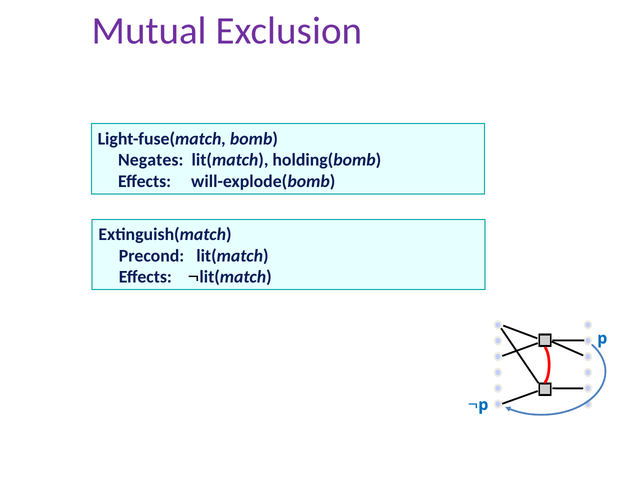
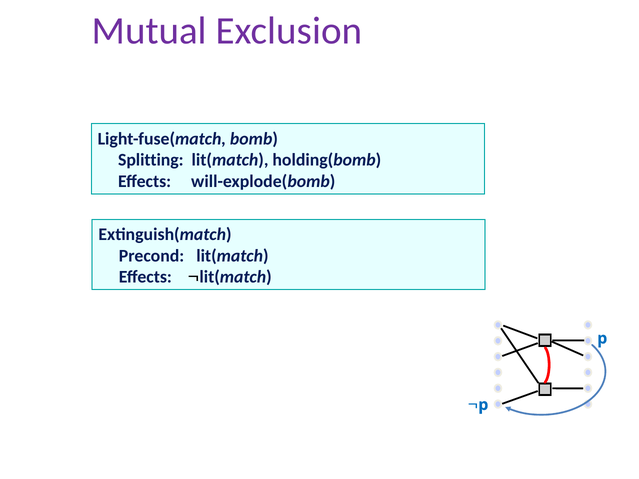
Negates: Negates -> Splitting
